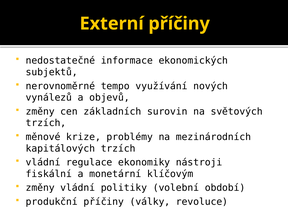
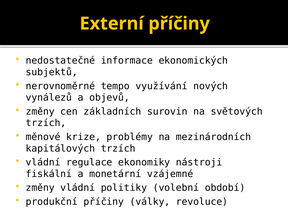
klíčovým: klíčovým -> vzájemné
